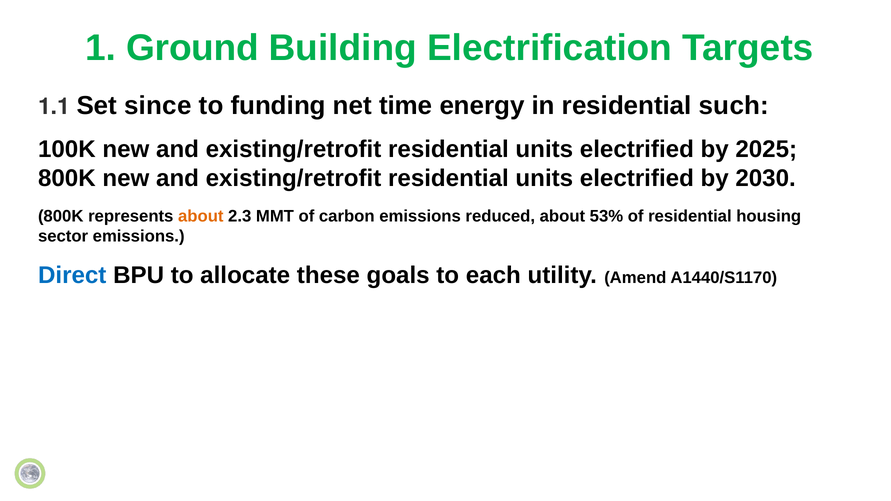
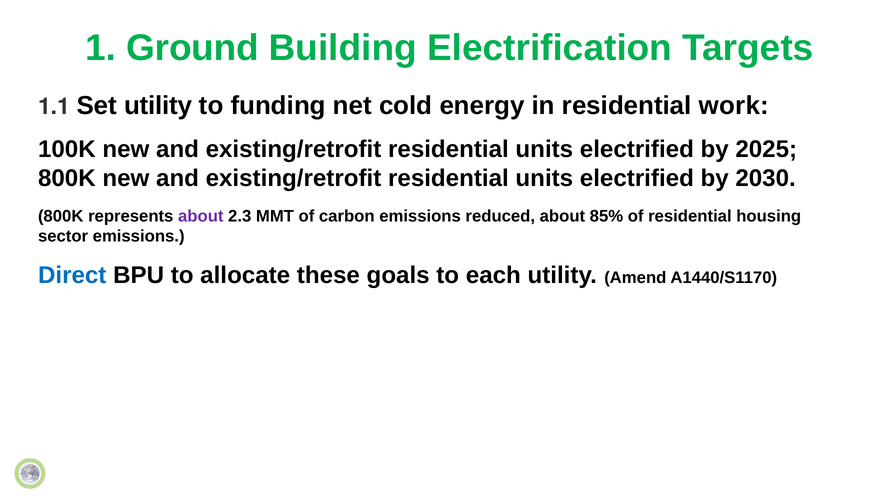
Set since: since -> utility
time: time -> cold
such: such -> work
about at (201, 216) colour: orange -> purple
53%: 53% -> 85%
